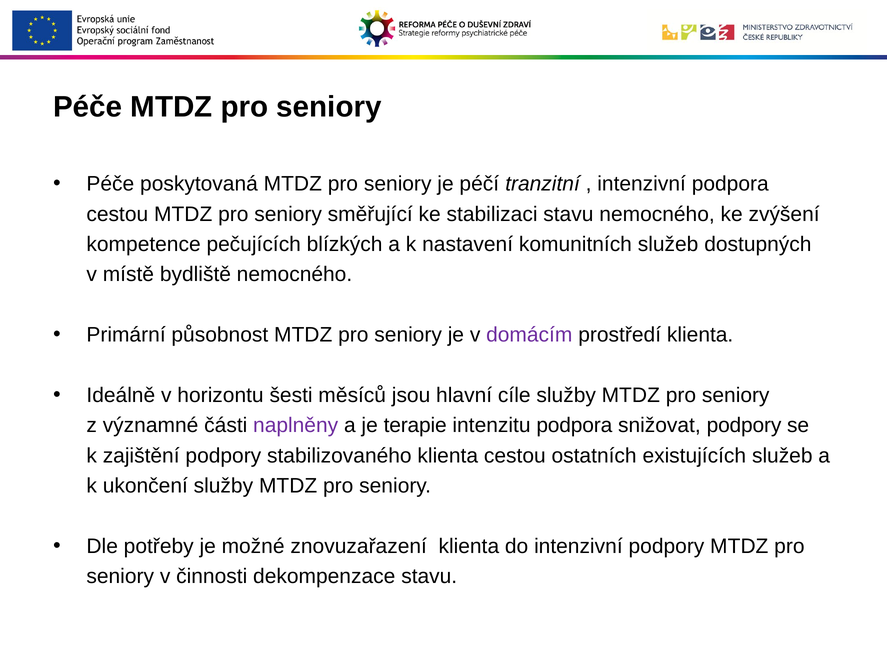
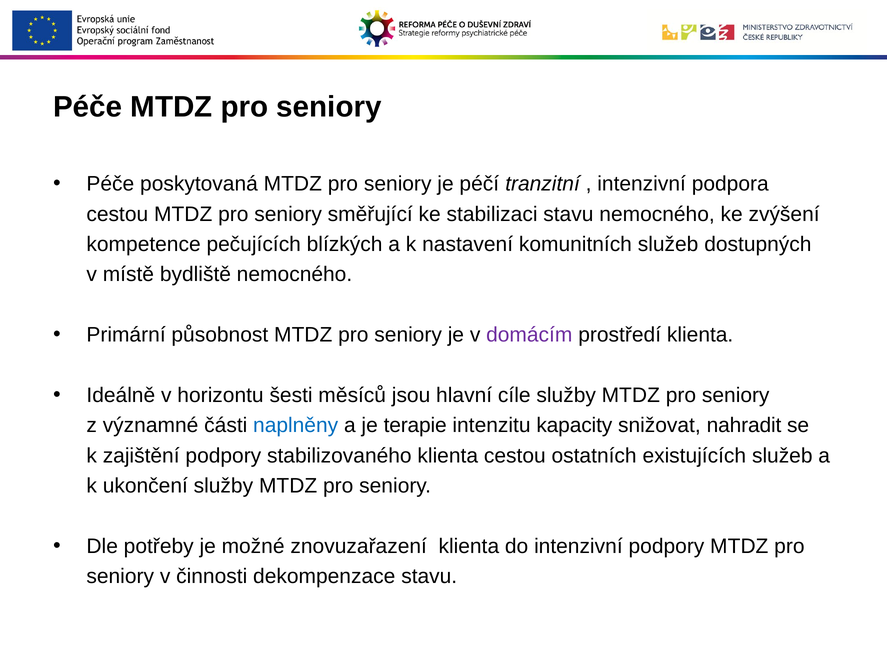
naplněny colour: purple -> blue
intenzitu podpora: podpora -> kapacity
snižovat podpory: podpory -> nahradit
